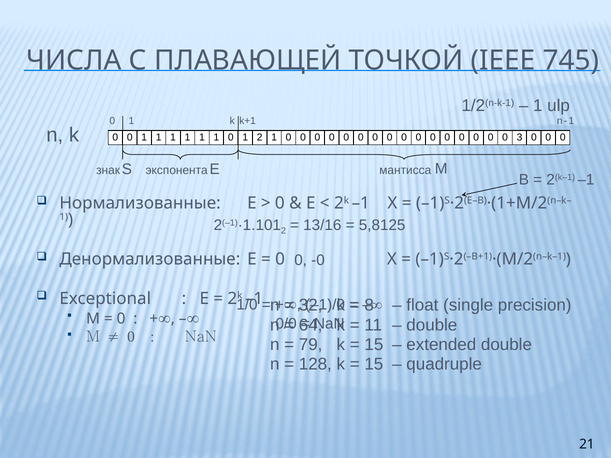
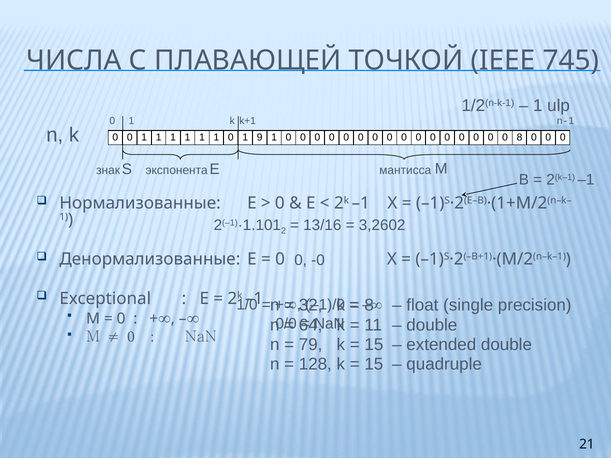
1 2: 2 -> 9
0 3: 3 -> 8
5,8125: 5,8125 -> 3,2602
